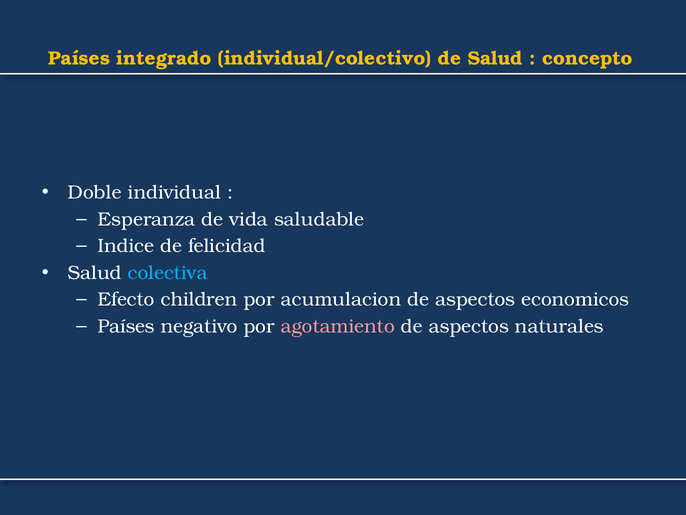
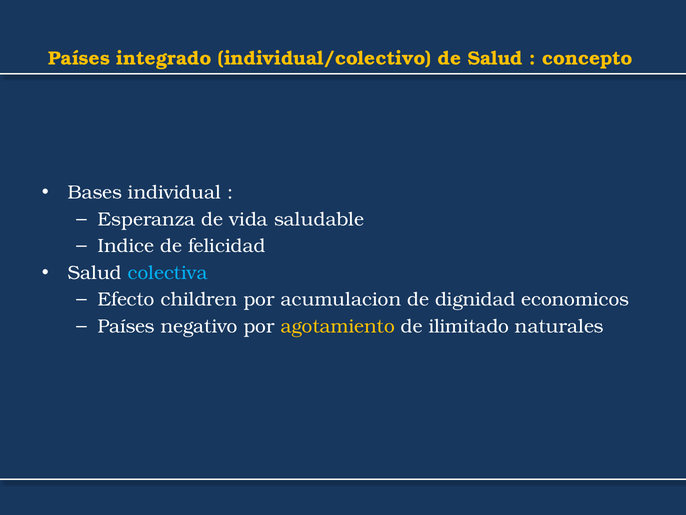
Doble: Doble -> Bases
acumulacion de aspectos: aspectos -> dignidad
agotamiento colour: pink -> yellow
aspectos at (469, 326): aspectos -> ilimitado
